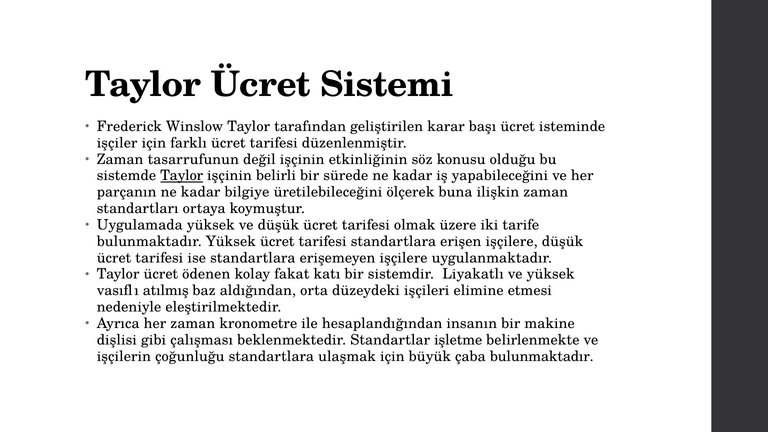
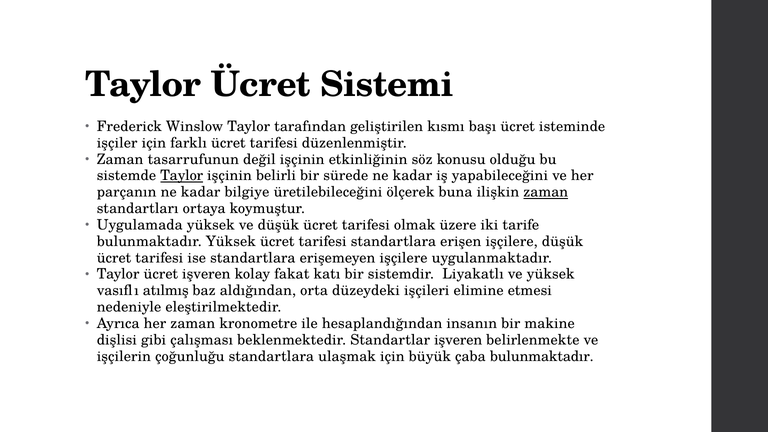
karar: karar -> kısmı
zaman at (546, 192) underline: none -> present
ücret ödenen: ödenen -> işveren
Standartlar işletme: işletme -> işveren
